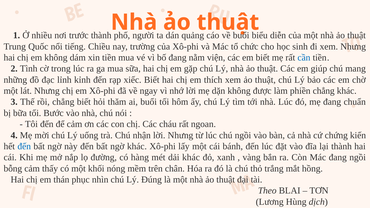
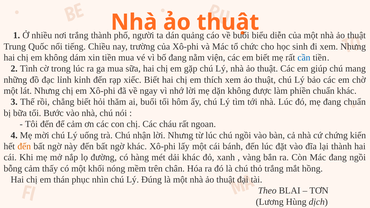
nơi trước: trước -> trắng
phiền chẳng: chẳng -> chuẩn
đến at (24, 146) colour: blue -> orange
